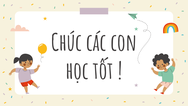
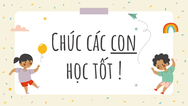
con underline: none -> present
